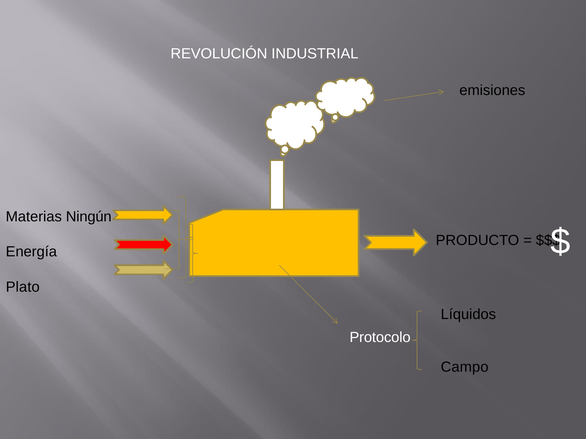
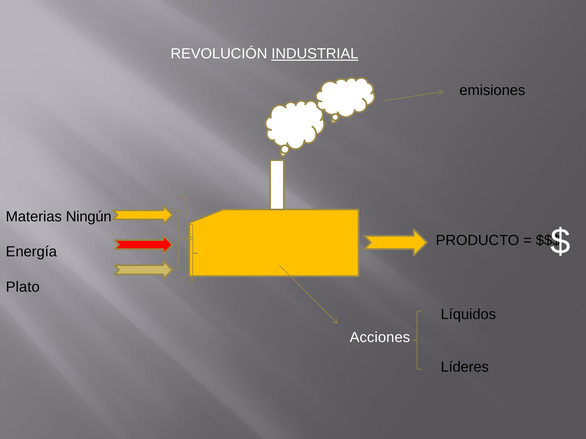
INDUSTRIAL underline: none -> present
Protocolo: Protocolo -> Acciones
Campo: Campo -> Líderes
